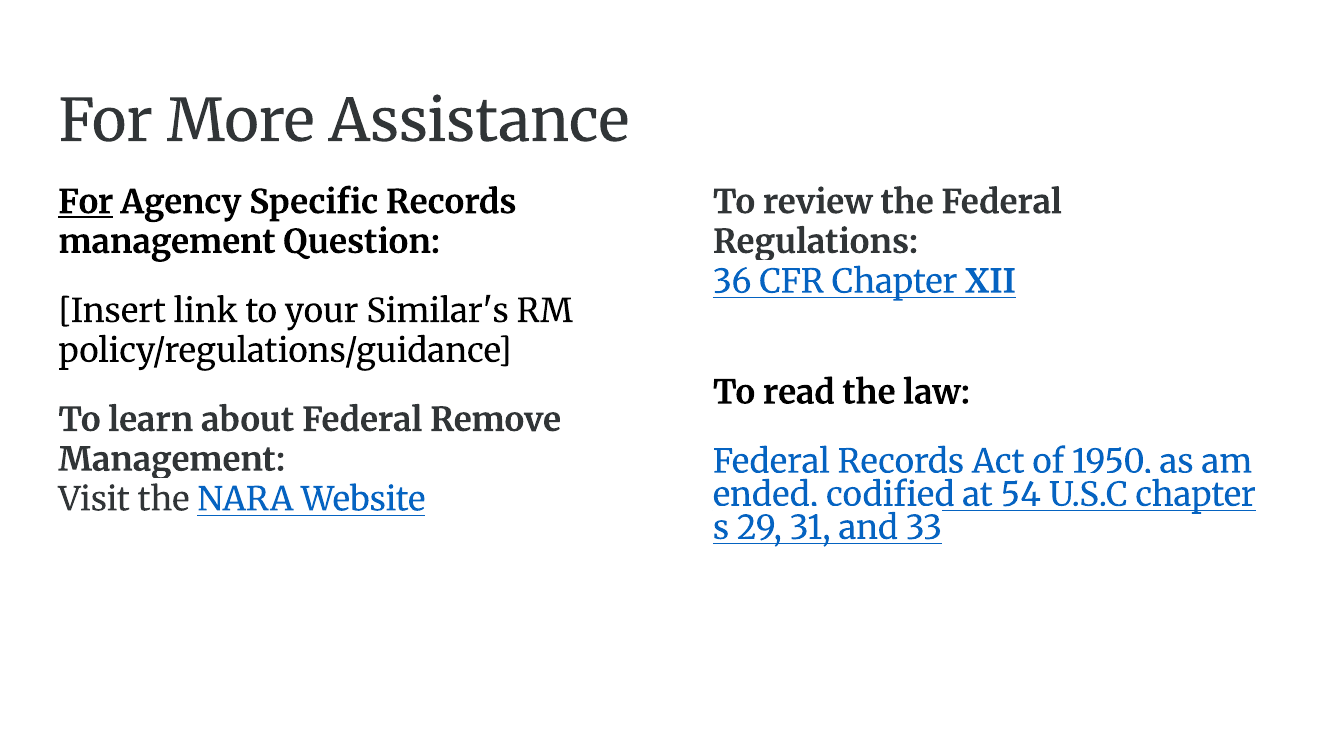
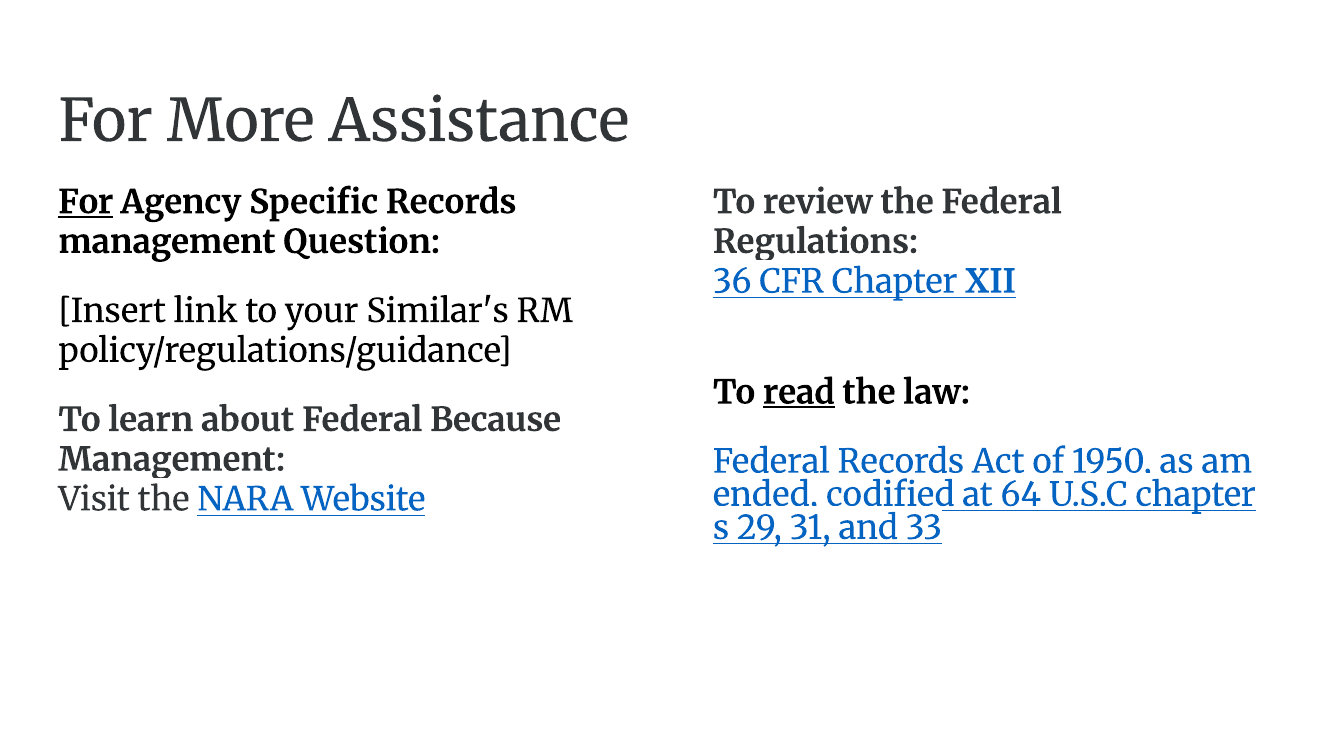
read underline: none -> present
Remove: Remove -> Because
54: 54 -> 64
